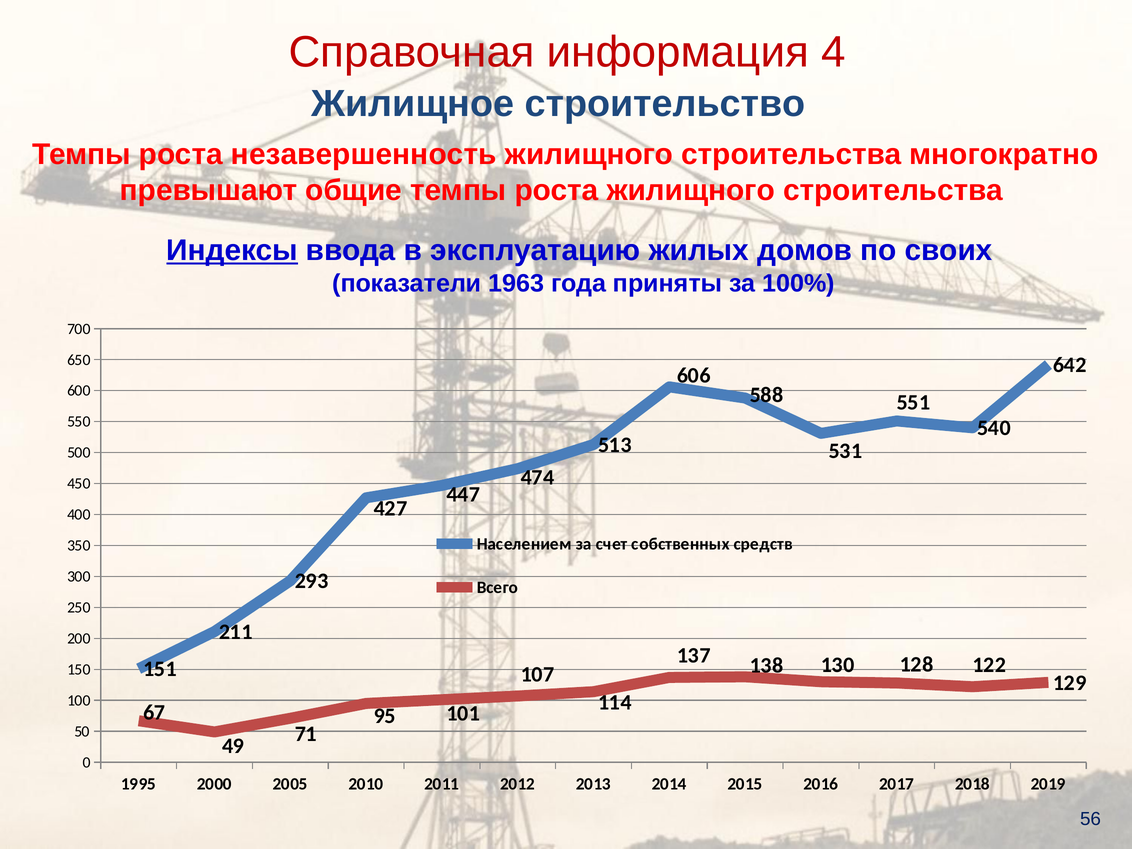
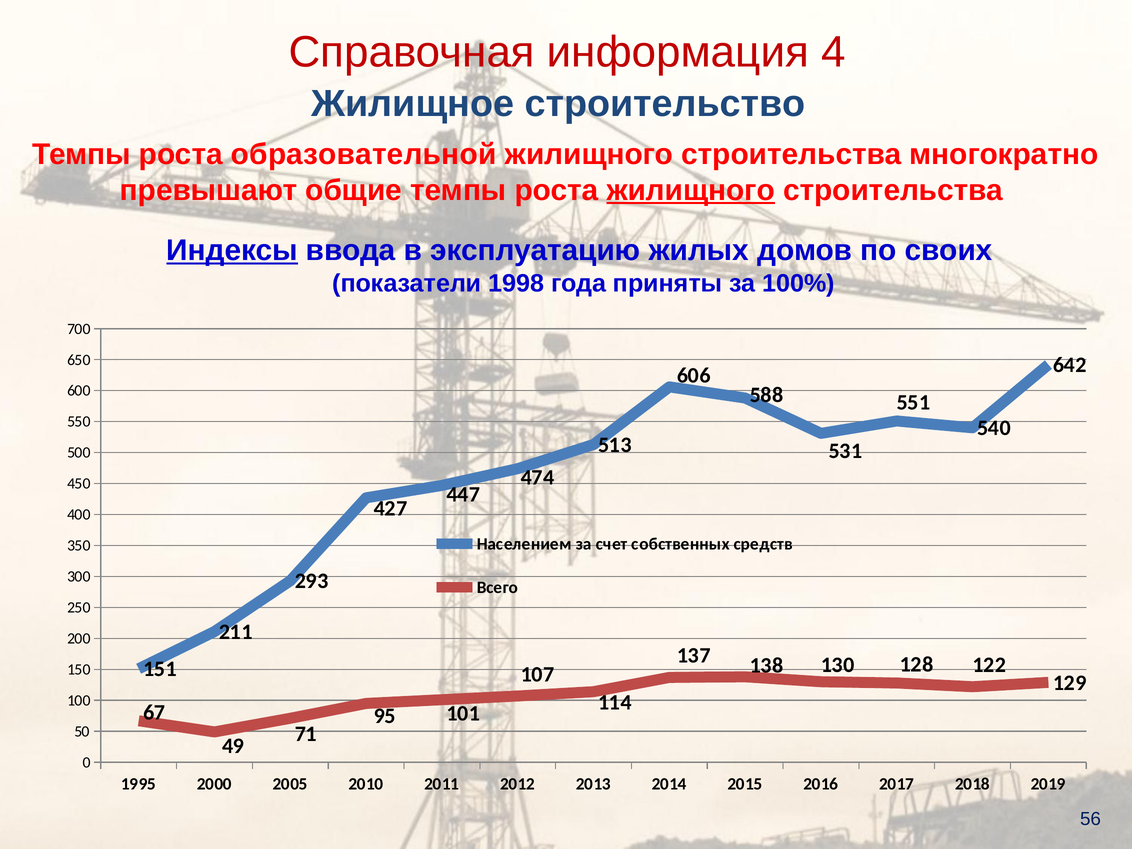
незавершенность: незавершенность -> образовательной
жилищного at (691, 190) underline: none -> present
1963: 1963 -> 1998
